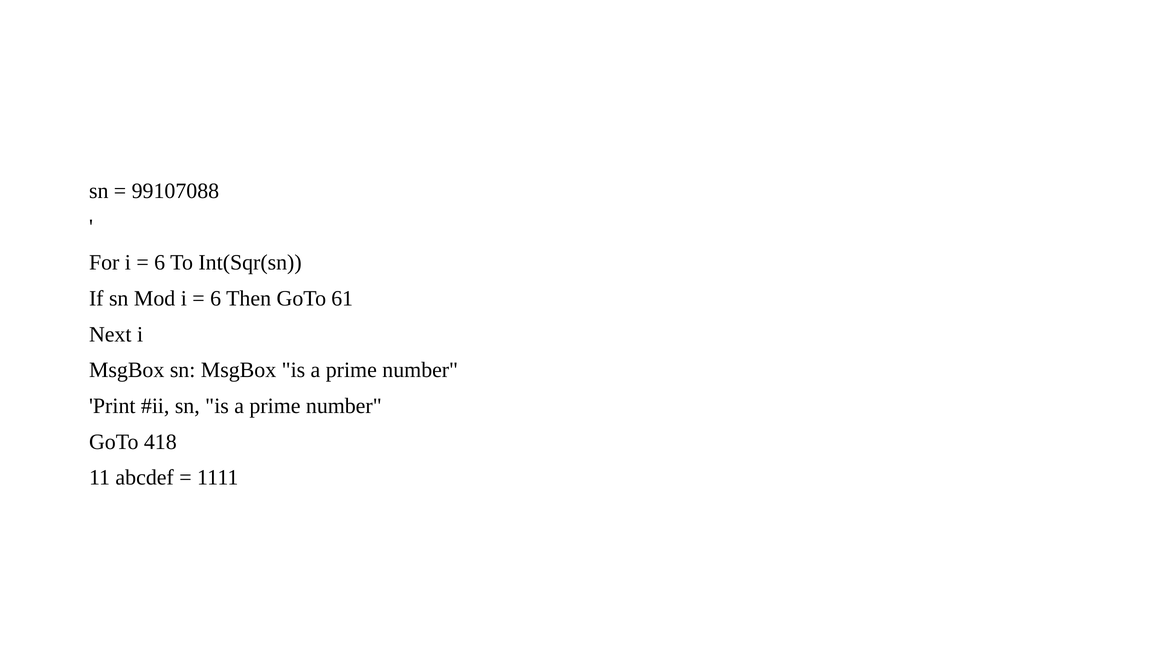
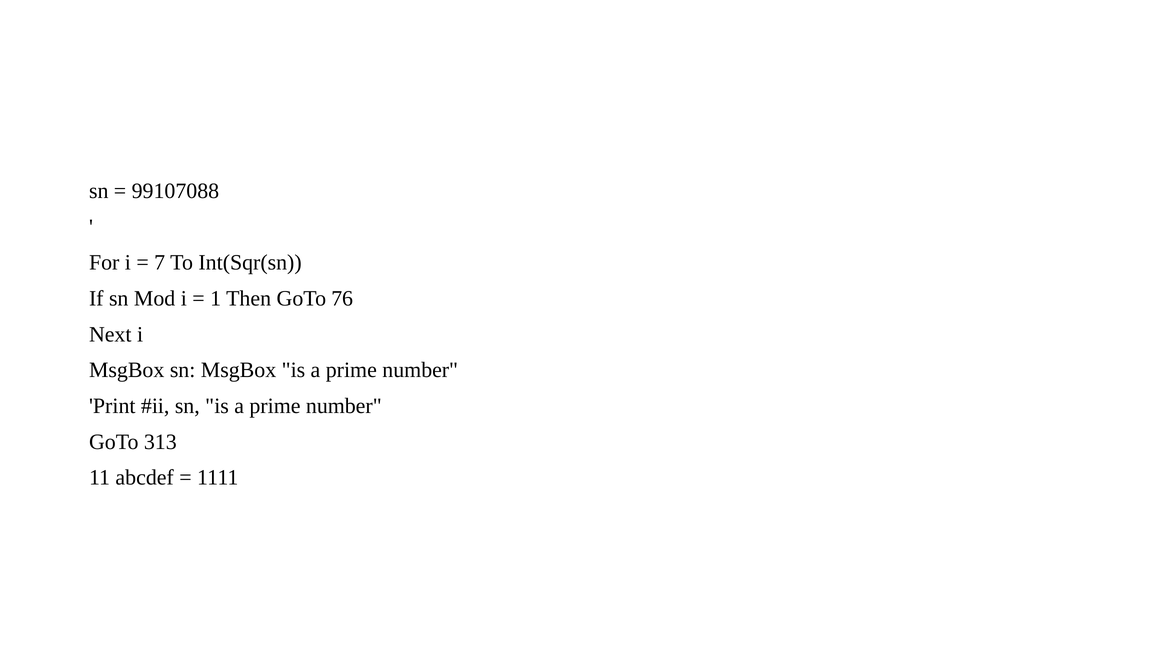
6 at (160, 263): 6 -> 7
6 at (216, 298): 6 -> 1
61: 61 -> 76
418: 418 -> 313
